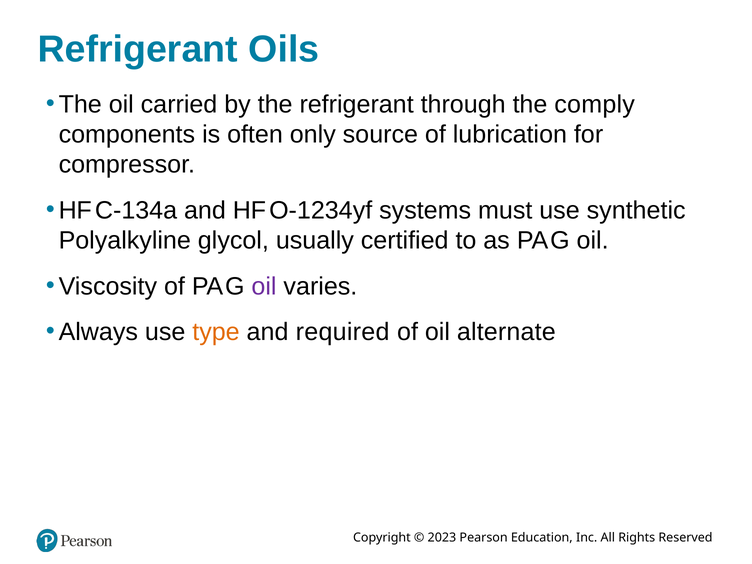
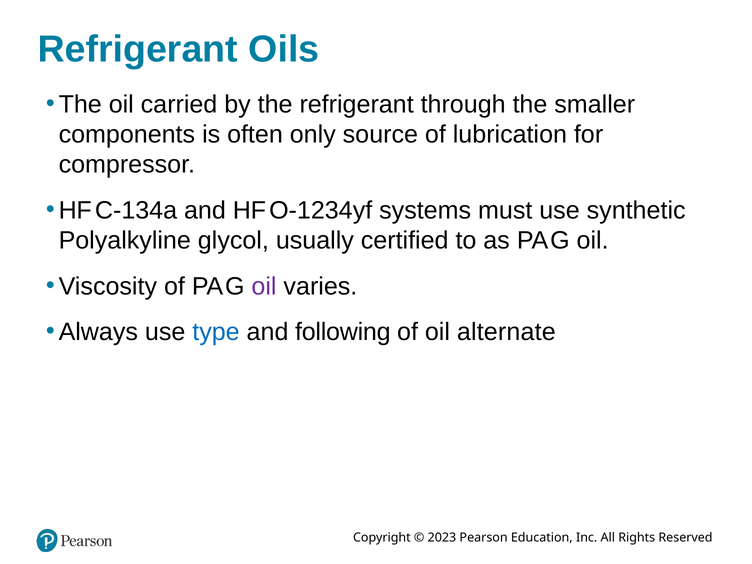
comply: comply -> smaller
type colour: orange -> blue
required: required -> following
